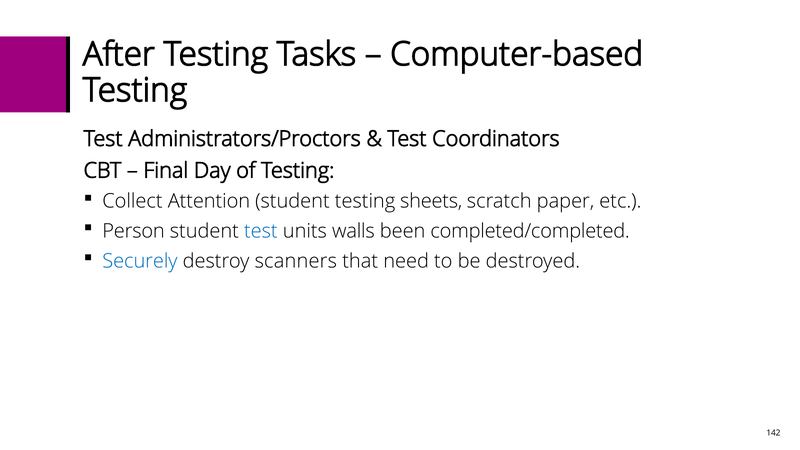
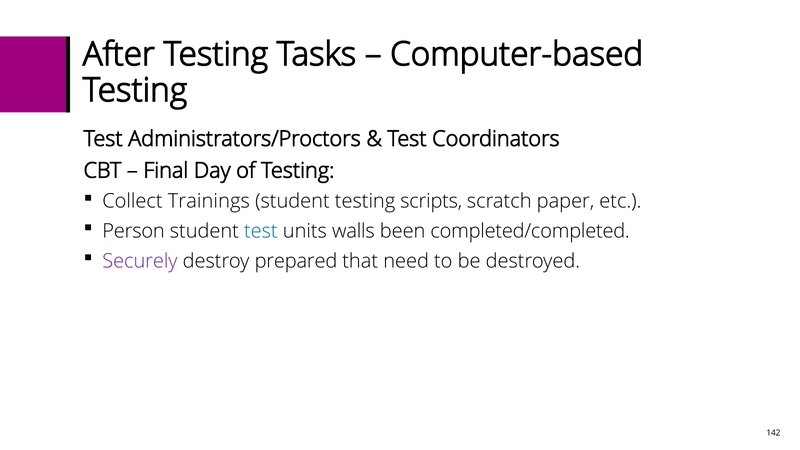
Attention: Attention -> Trainings
sheets: sheets -> scripts
Securely colour: blue -> purple
scanners: scanners -> prepared
